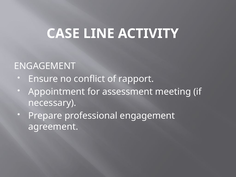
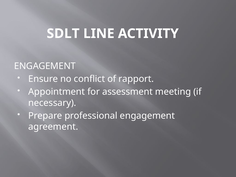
CASE: CASE -> SDLT
